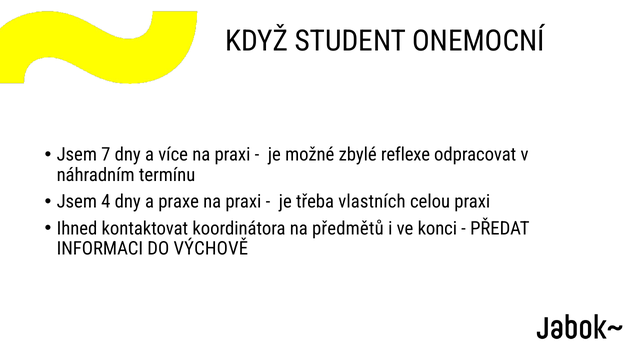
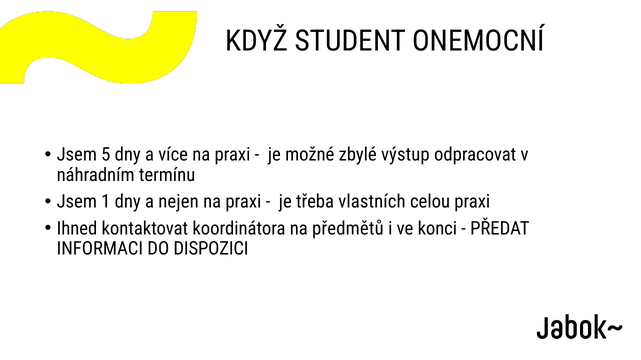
7: 7 -> 5
reflexe: reflexe -> výstup
4: 4 -> 1
praxe: praxe -> nejen
VÝCHOVĚ: VÝCHOVĚ -> DISPOZICI
